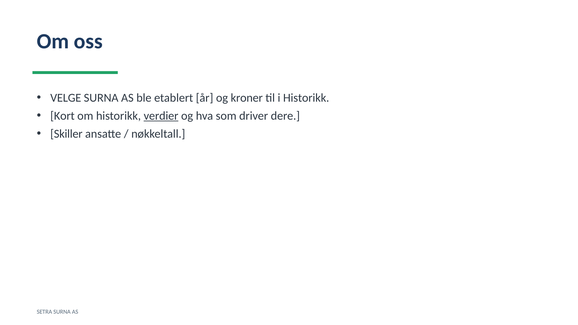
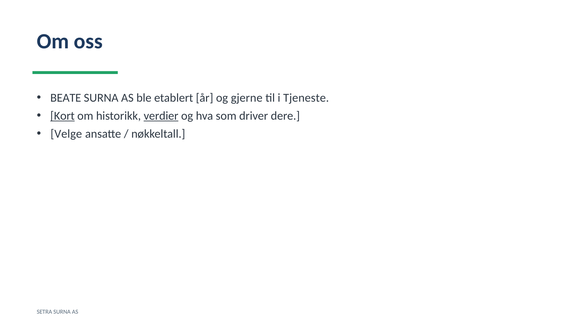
VELGE: VELGE -> BEATE
kroner: kroner -> gjerne
i Historikk: Historikk -> Tjeneste
Kort underline: none -> present
Skiller: Skiller -> Velge
